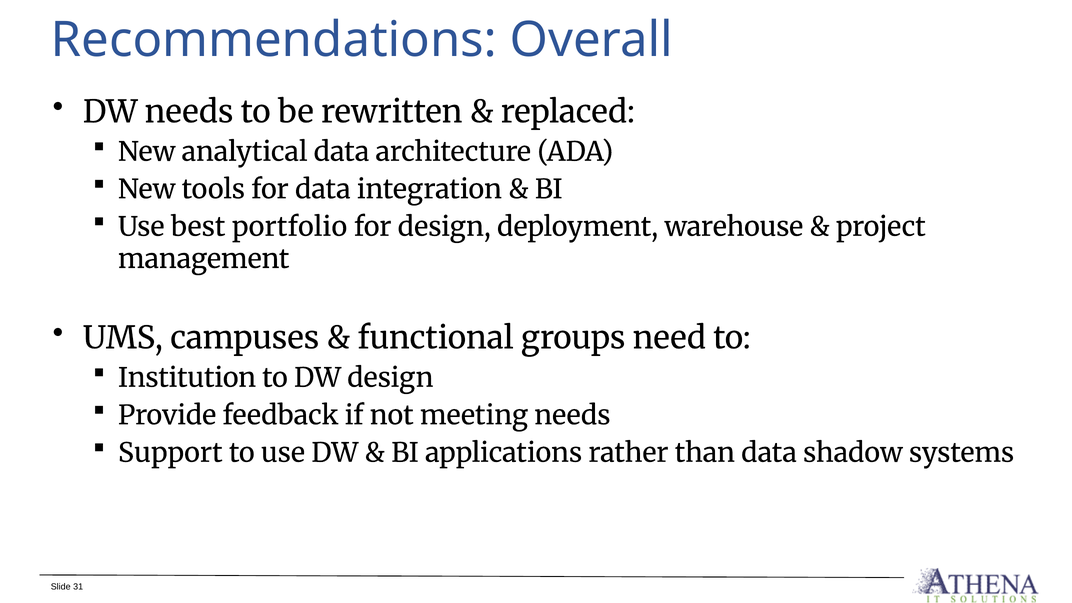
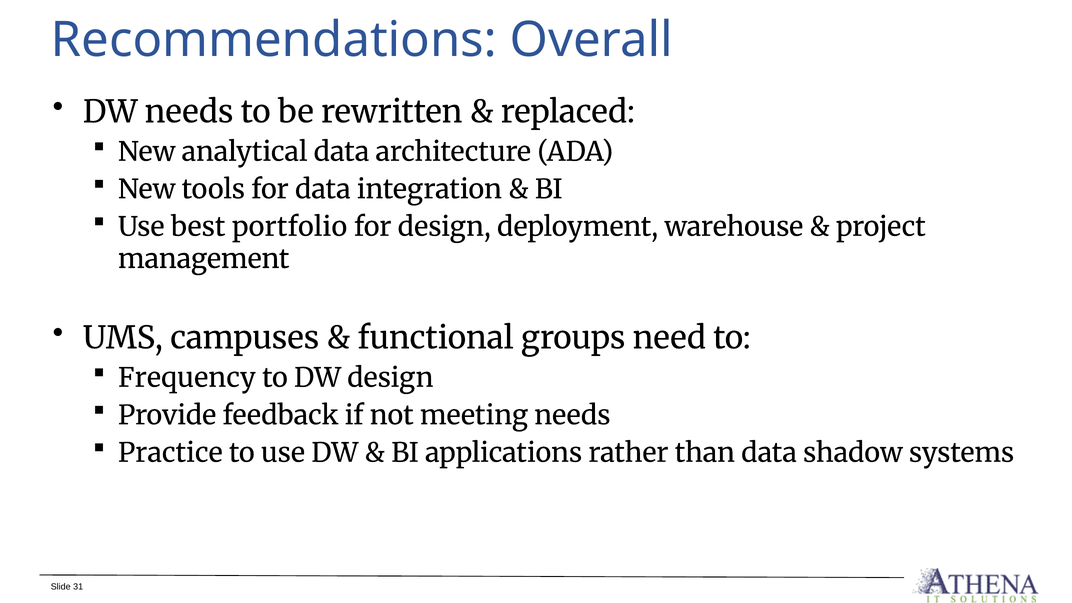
Institution: Institution -> Frequency
Support: Support -> Practice
